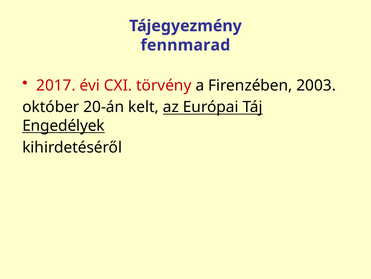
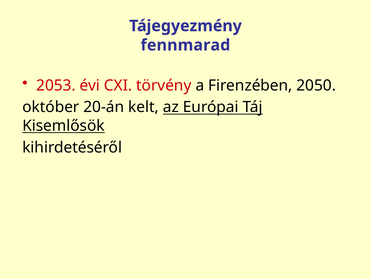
2017: 2017 -> 2053
2003: 2003 -> 2050
Engedélyek: Engedélyek -> Kisemlősök
